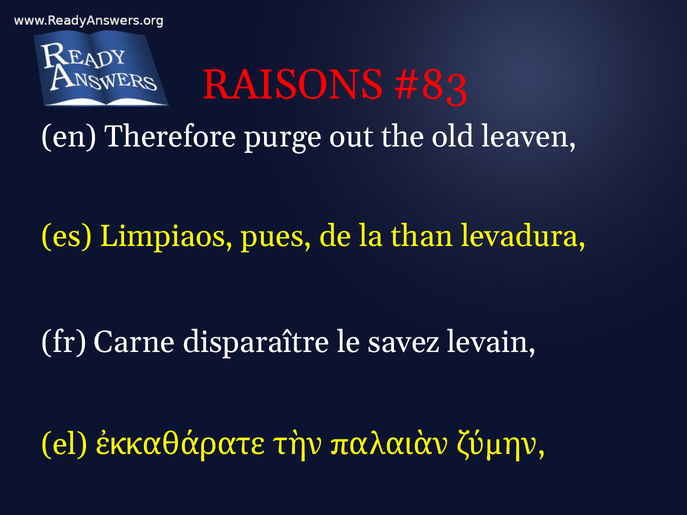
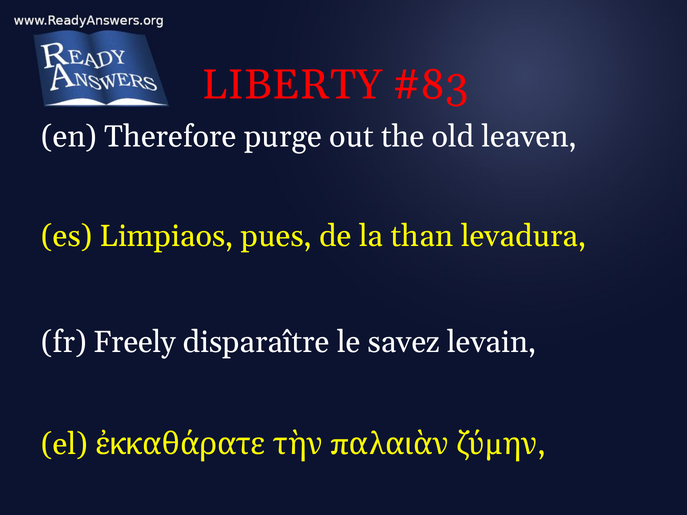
RAISONS: RAISONS -> LIBERTY
Carne: Carne -> Freely
